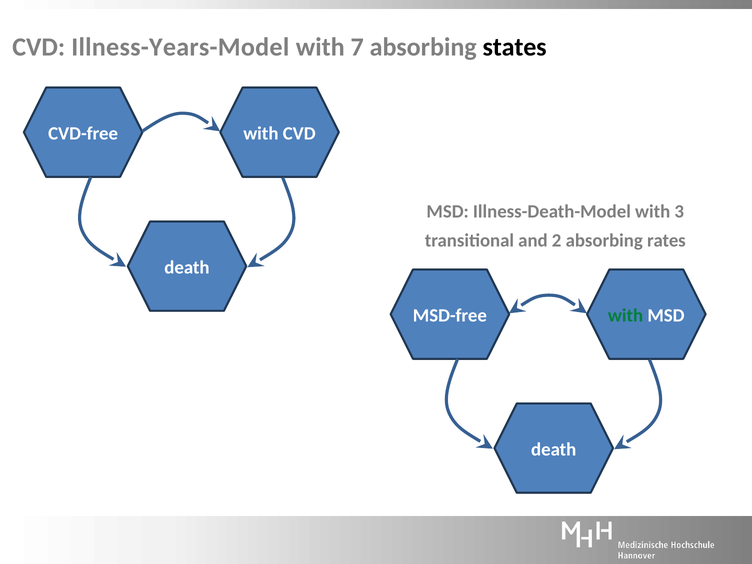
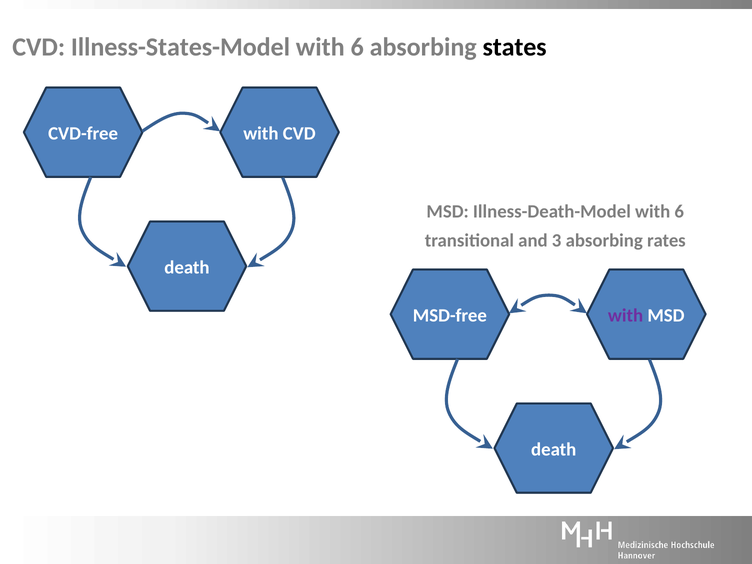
Illness-Years-Model: Illness-Years-Model -> Illness-States-Model
7 at (357, 47): 7 -> 6
Illness-Death-Model with 3: 3 -> 6
2: 2 -> 3
with at (626, 315) colour: green -> purple
